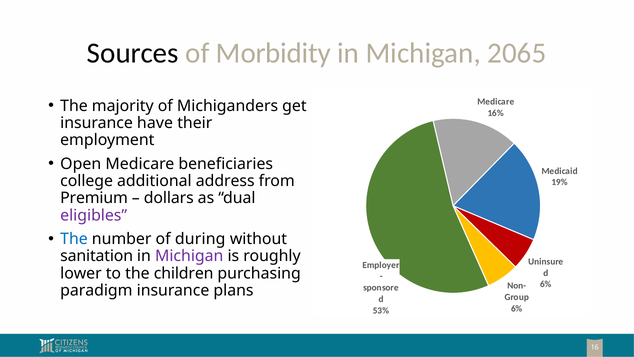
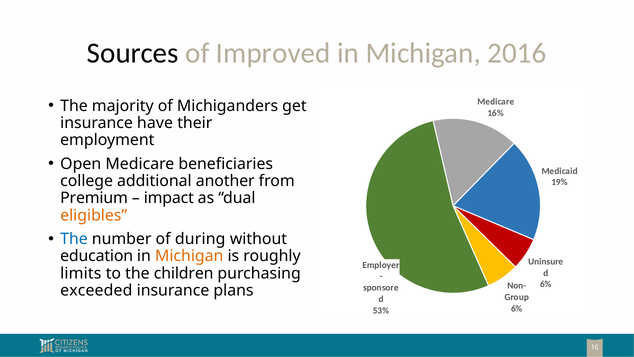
Morbidity: Morbidity -> Improved
2065: 2065 -> 2016
address: address -> another
dollars: dollars -> impact
eligibles colour: purple -> orange
sanitation: sanitation -> education
Michigan at (189, 256) colour: purple -> orange
lower: lower -> limits
paradigm: paradigm -> exceeded
